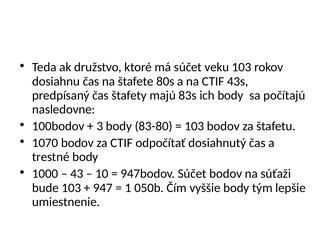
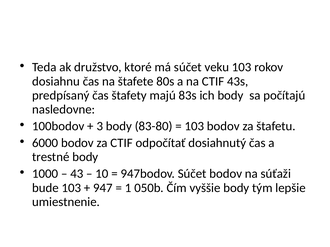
1070: 1070 -> 6000
